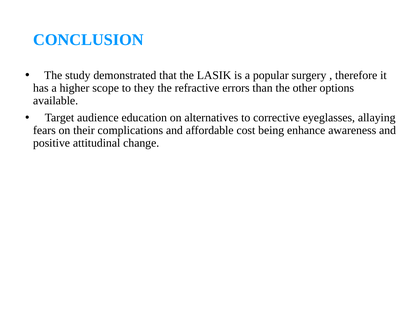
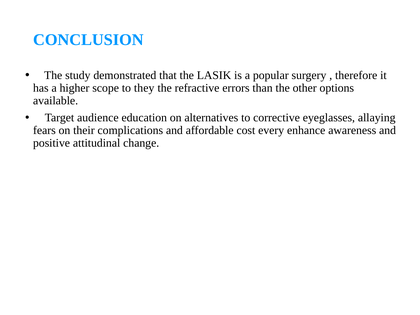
being: being -> every
